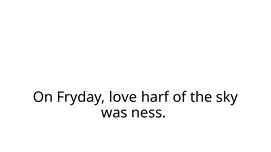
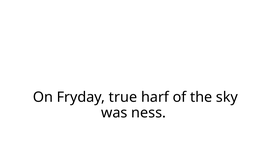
love: love -> true
